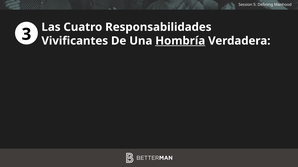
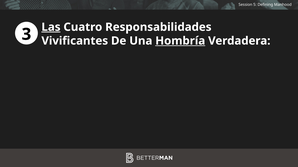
Las underline: none -> present
